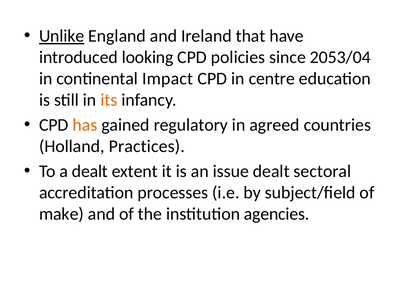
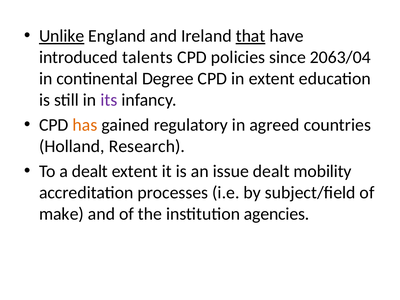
that underline: none -> present
looking: looking -> talents
2053/04: 2053/04 -> 2063/04
Impact: Impact -> Degree
in centre: centre -> extent
its colour: orange -> purple
Practices: Practices -> Research
sectoral: sectoral -> mobility
